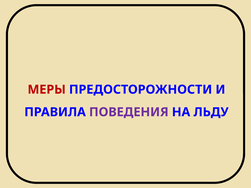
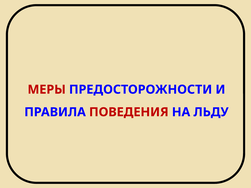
ПОВЕДЕНИЯ colour: purple -> red
